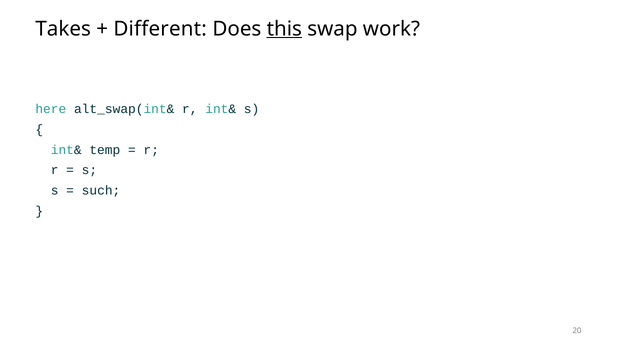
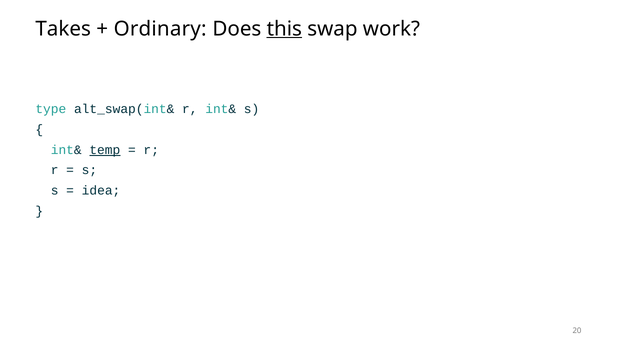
Different: Different -> Ordinary
here: here -> type
temp underline: none -> present
such: such -> idea
